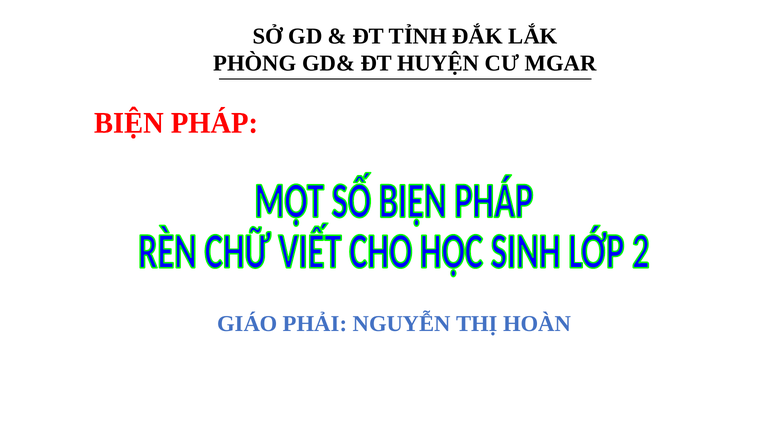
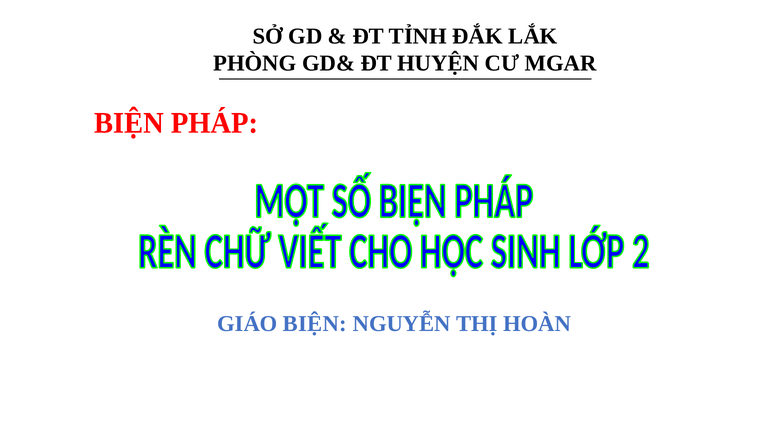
PHẢI: PHẢI -> BIỆN
